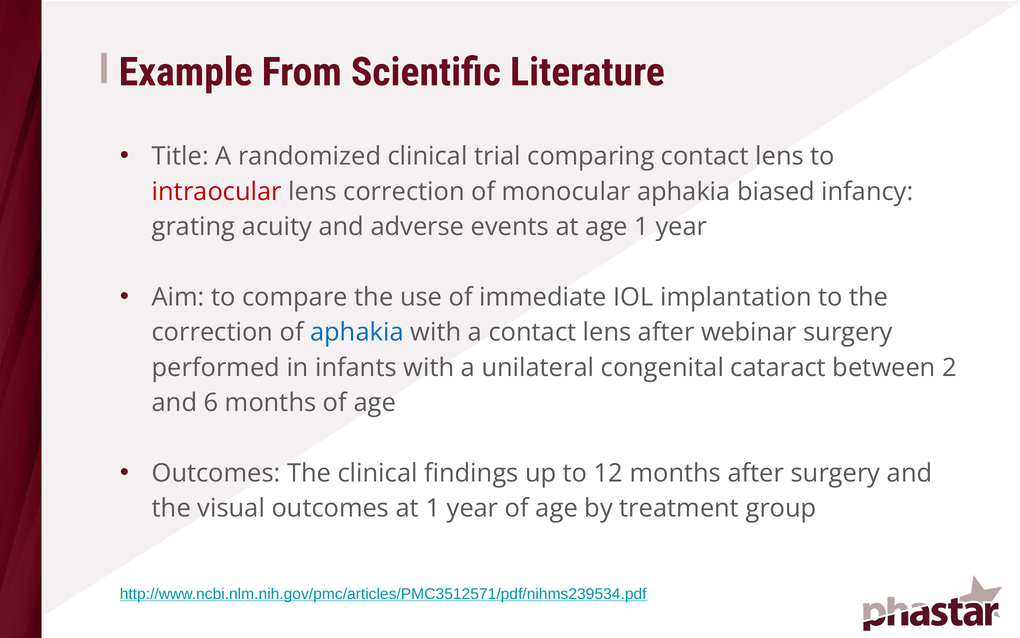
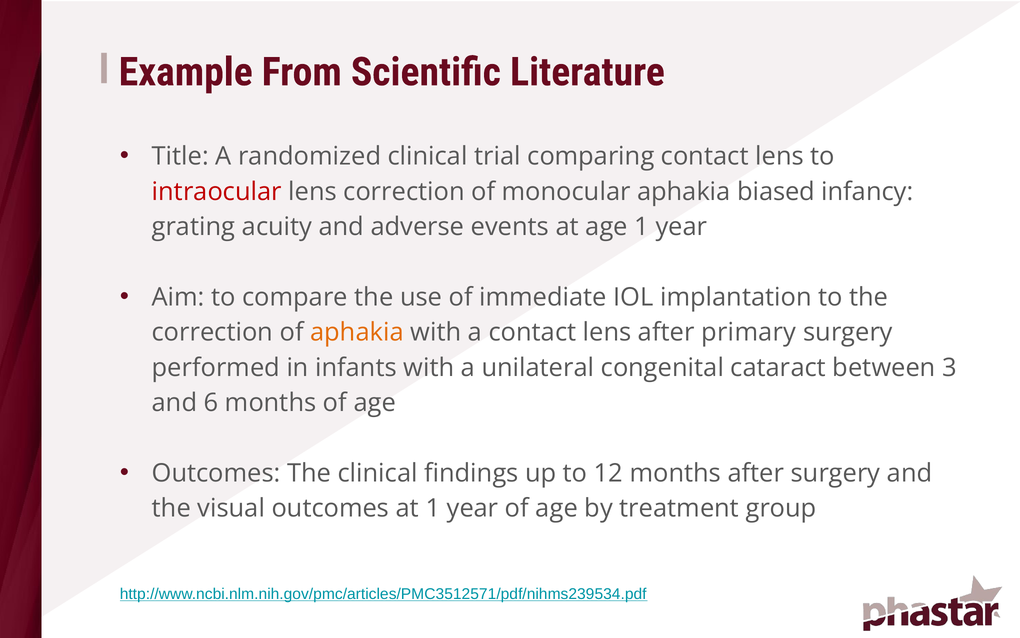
aphakia at (357, 332) colour: blue -> orange
webinar: webinar -> primary
2: 2 -> 3
